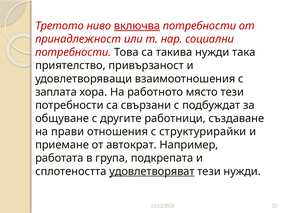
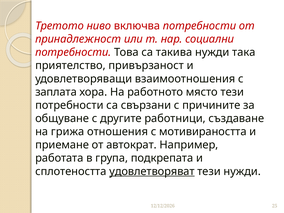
включва underline: present -> none
подбуждат: подбуждат -> причините
прави: прави -> грижа
структурирайки: структурирайки -> мотивираността
